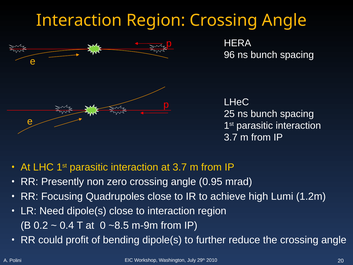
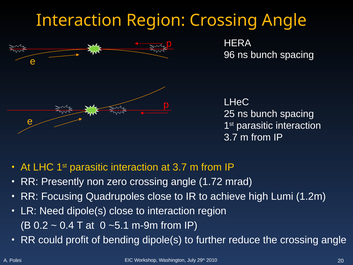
0.95: 0.95 -> 1.72
~8.5: ~8.5 -> ~5.1
